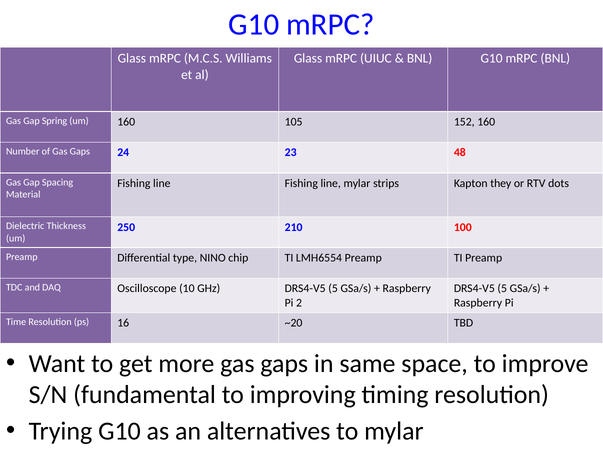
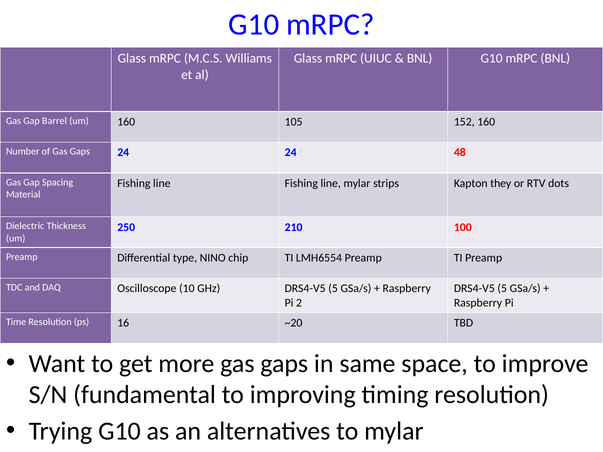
Spring: Spring -> Barrel
24 23: 23 -> 24
